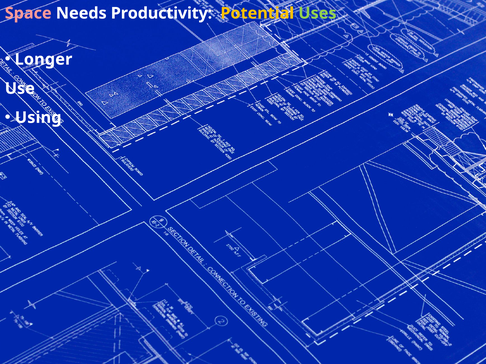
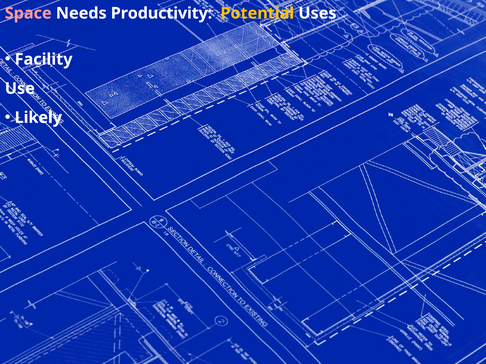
Uses colour: light green -> white
Longer: Longer -> Facility
Using: Using -> Likely
